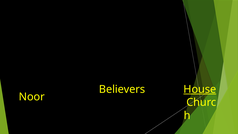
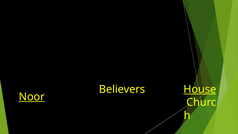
Noor underline: none -> present
